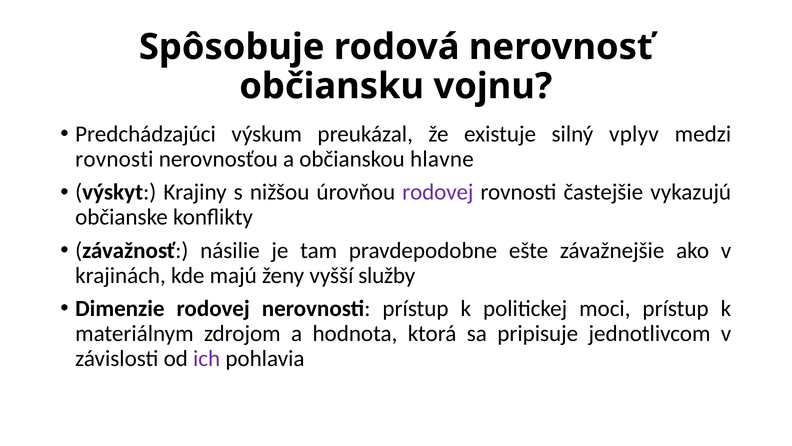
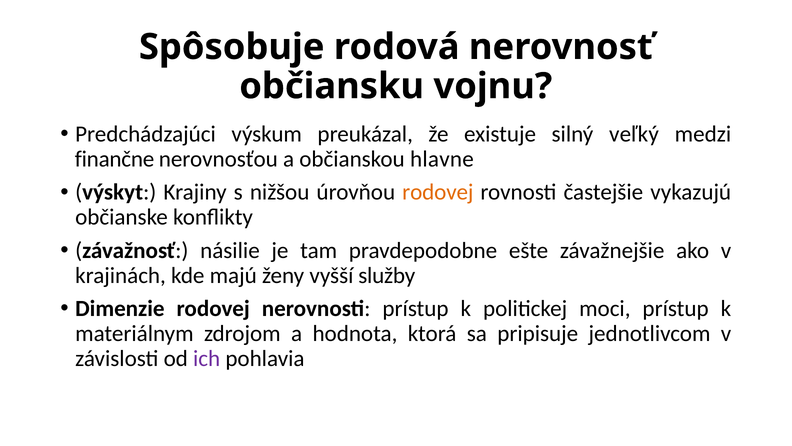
vplyv: vplyv -> veľký
rovnosti at (114, 159): rovnosti -> finančne
rodovej at (438, 192) colour: purple -> orange
